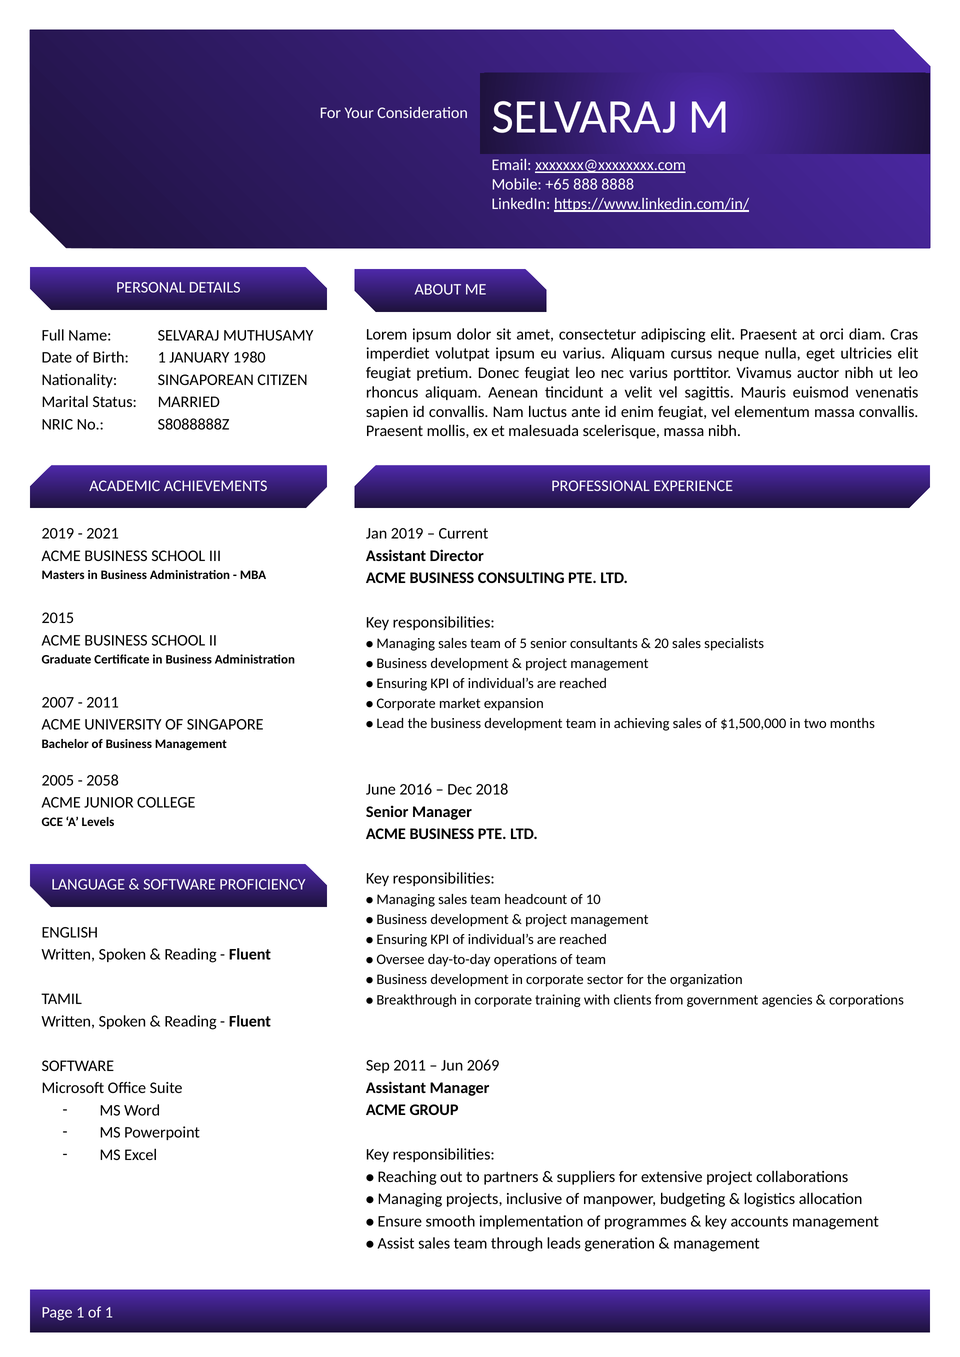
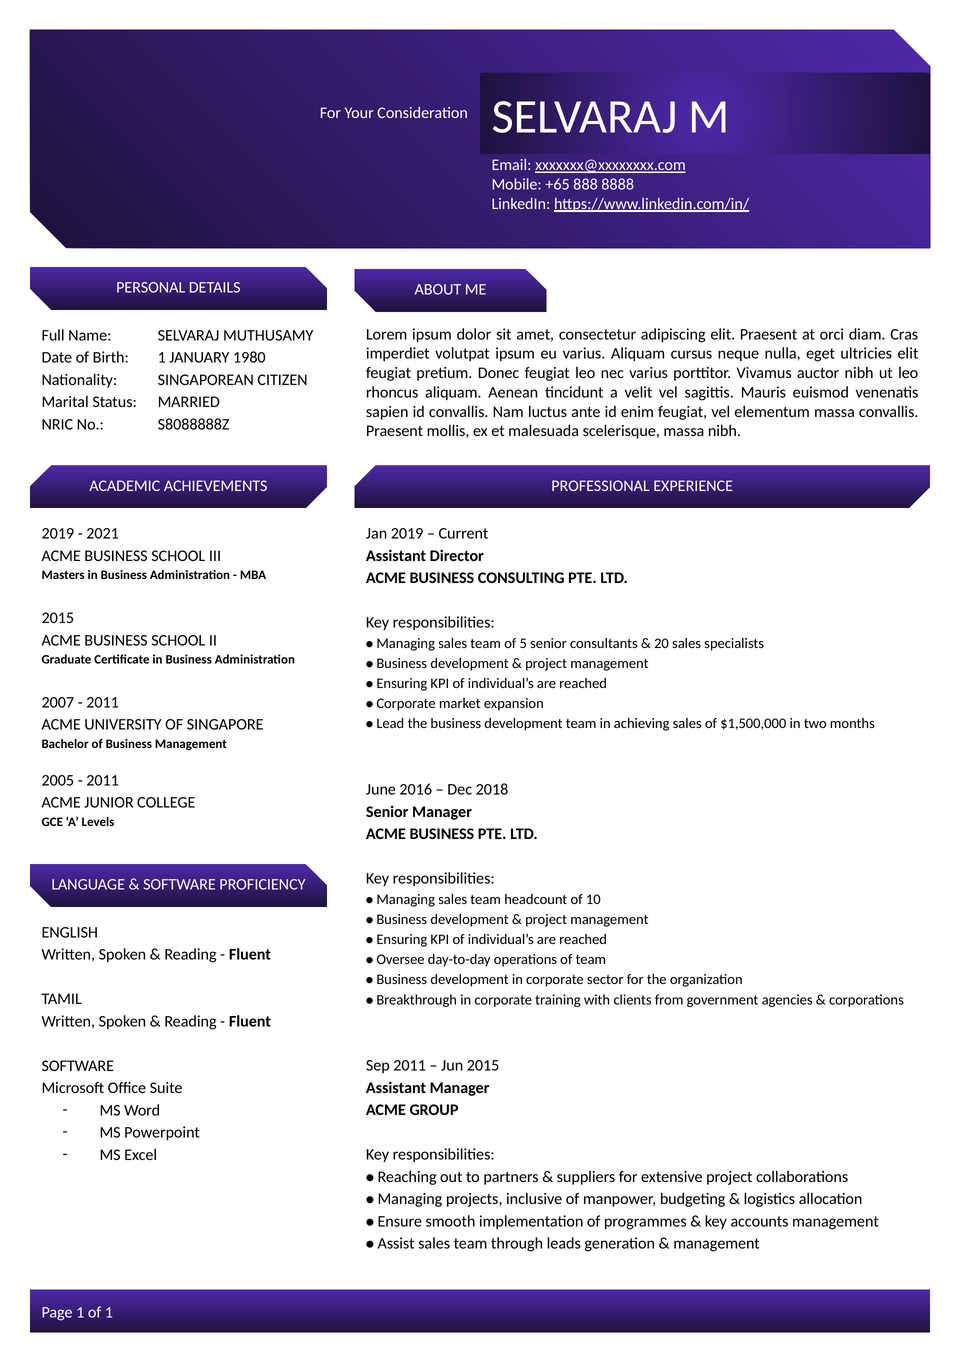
2058 at (103, 781): 2058 -> 2011
Jun 2069: 2069 -> 2015
